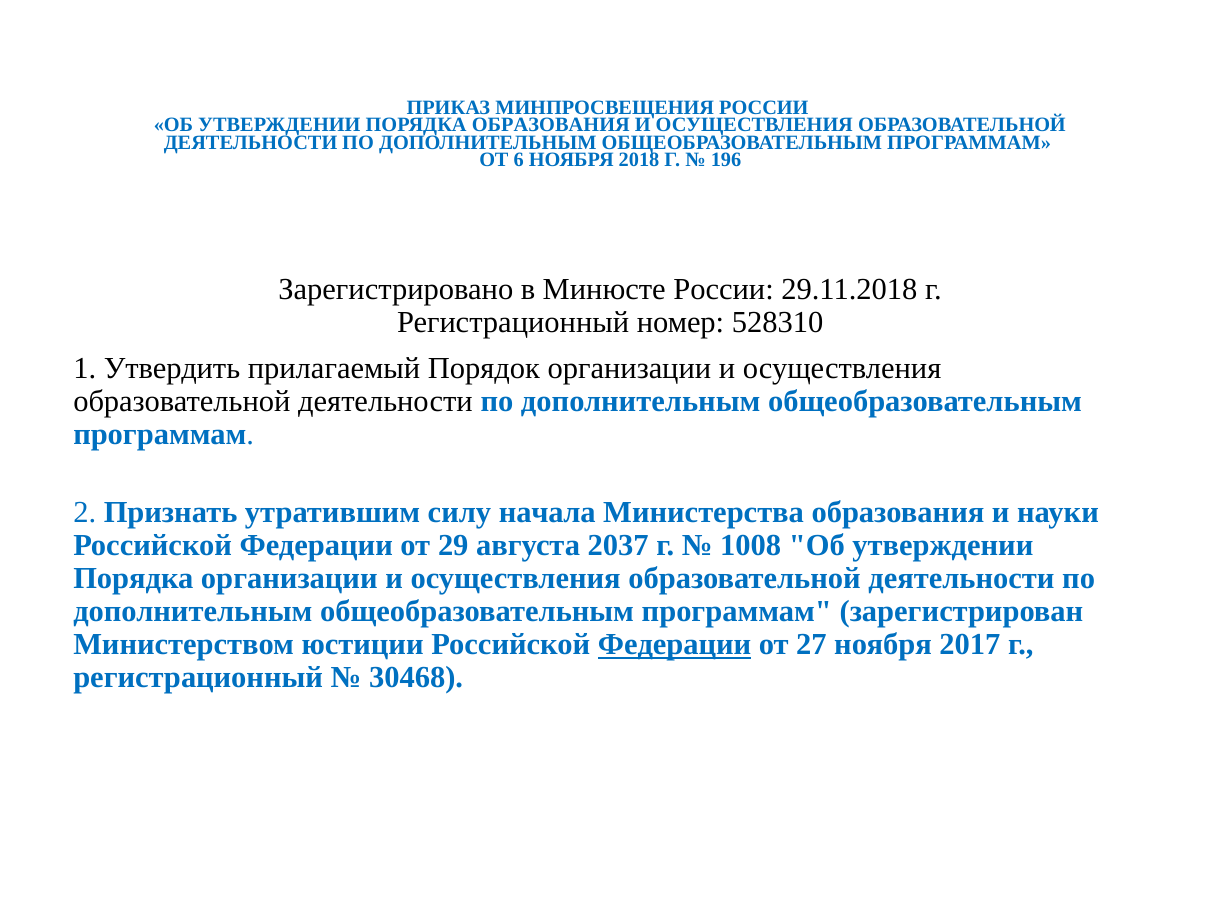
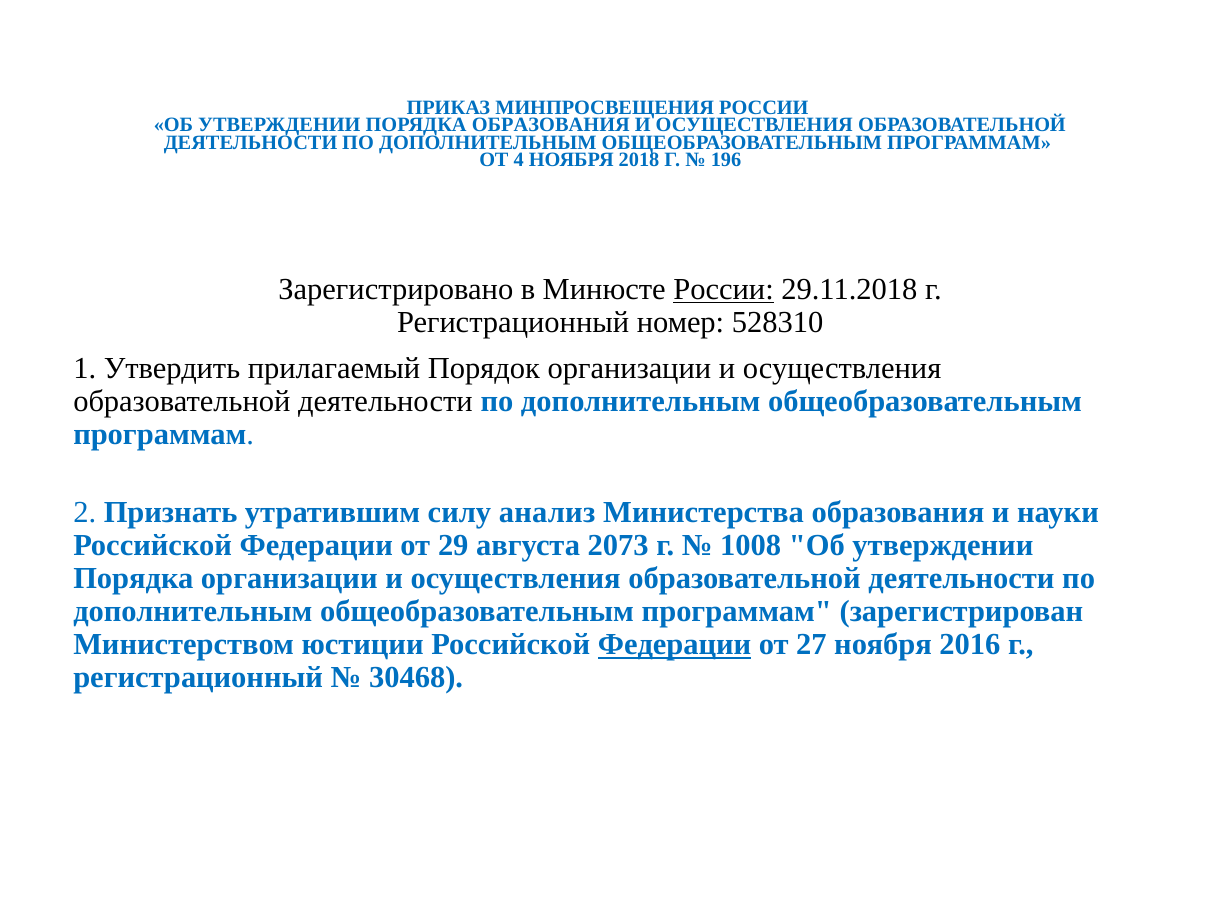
6: 6 -> 4
России at (724, 289) underline: none -> present
начала: начала -> анализ
2037: 2037 -> 2073
2017: 2017 -> 2016
